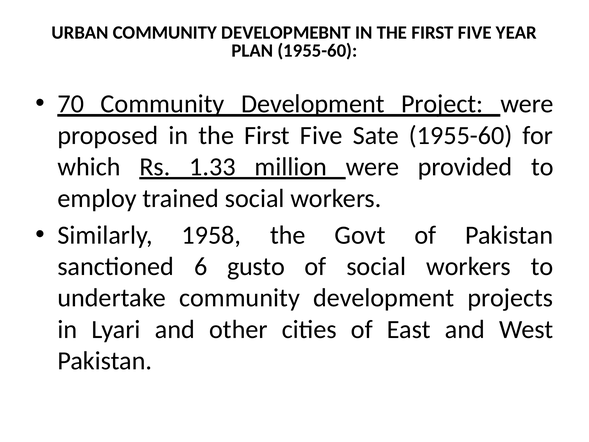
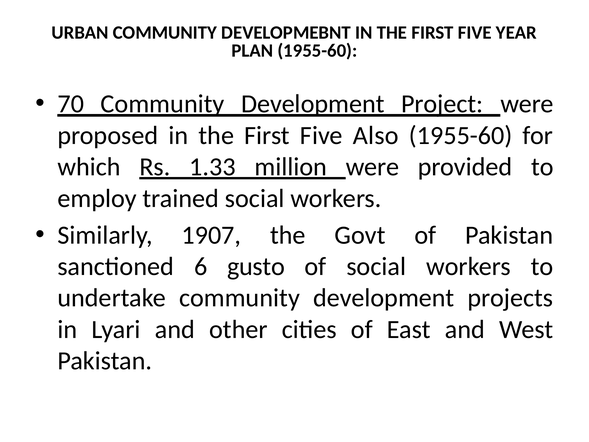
Sate: Sate -> Also
1958: 1958 -> 1907
